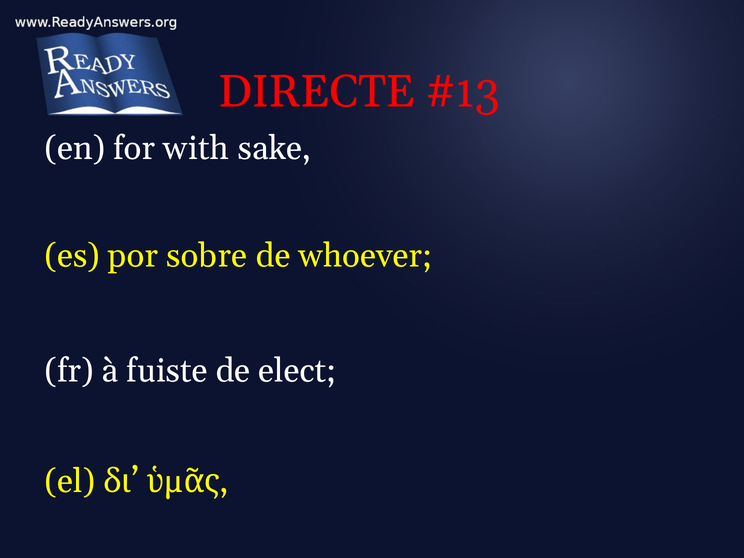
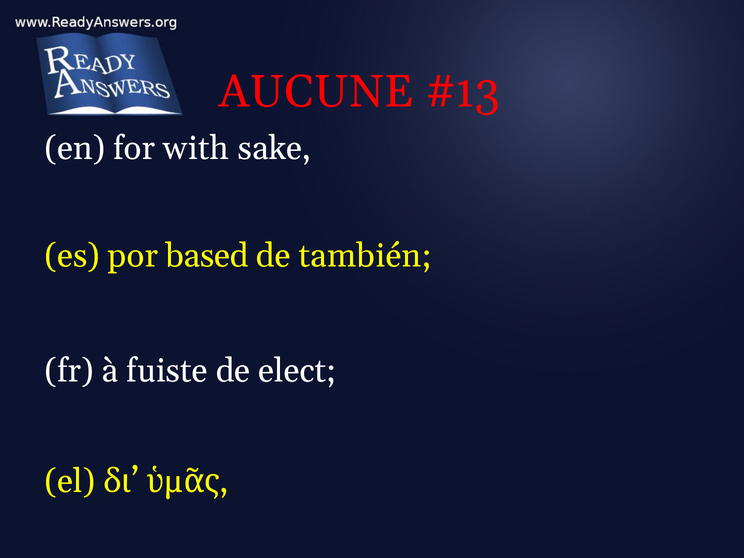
DIRECTE: DIRECTE -> AUCUNE
sobre: sobre -> based
whoever: whoever -> también
